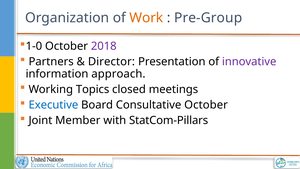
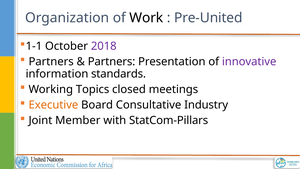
Work colour: orange -> black
Pre-Group: Pre-Group -> Pre-United
1-0: 1-0 -> 1-1
Director at (111, 62): Director -> Partners
approach: approach -> standards
Executive colour: blue -> orange
Consultative October: October -> Industry
